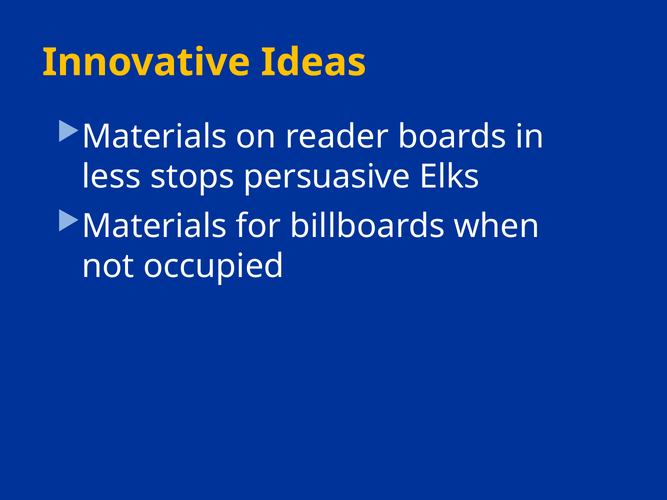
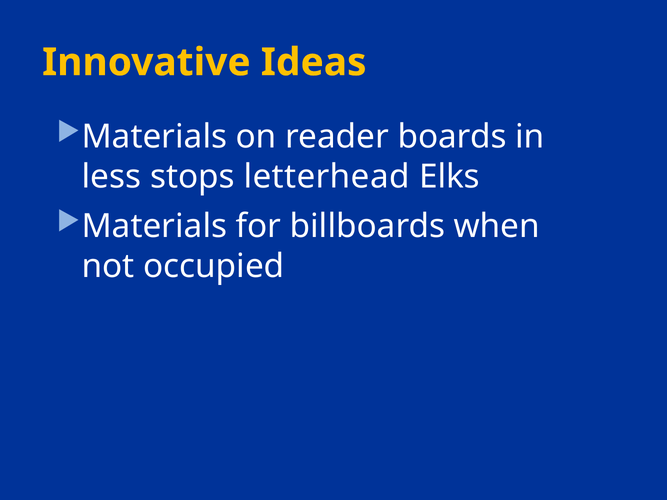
persuasive: persuasive -> letterhead
